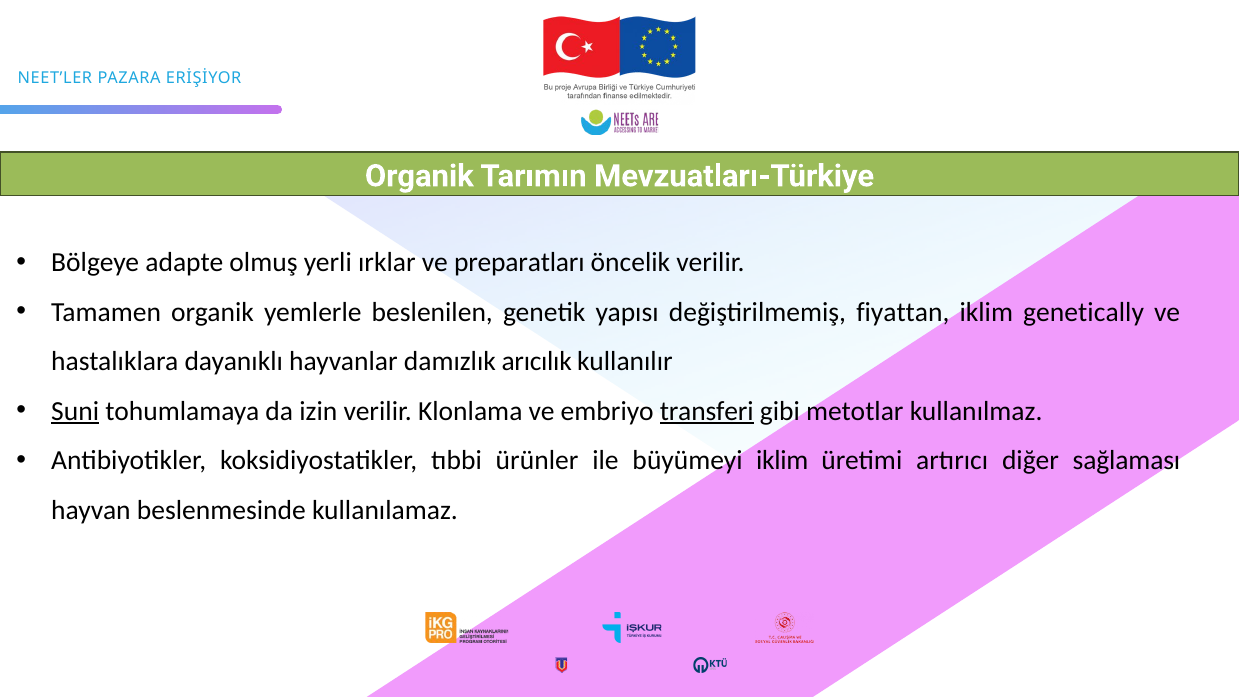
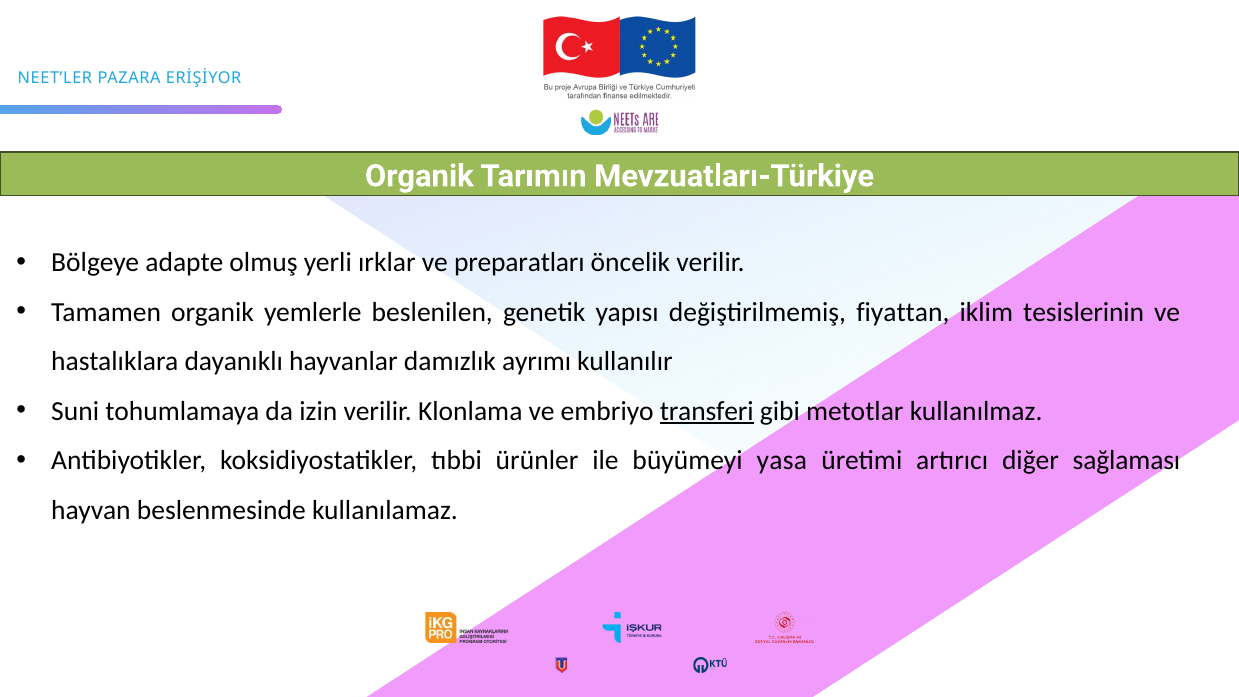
genetically: genetically -> tesislerinin
arıcılık: arıcılık -> ayrımı
Suni underline: present -> none
büyümeyi iklim: iklim -> yasa
